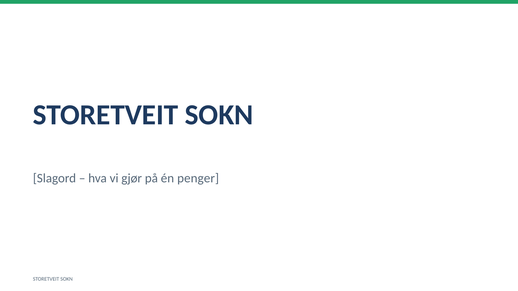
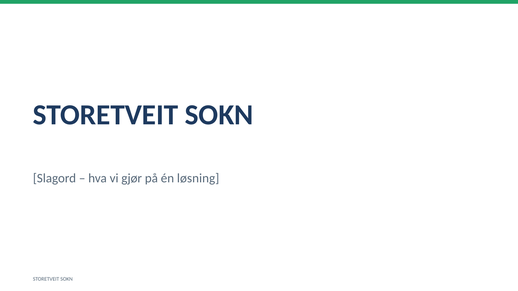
penger: penger -> løsning
